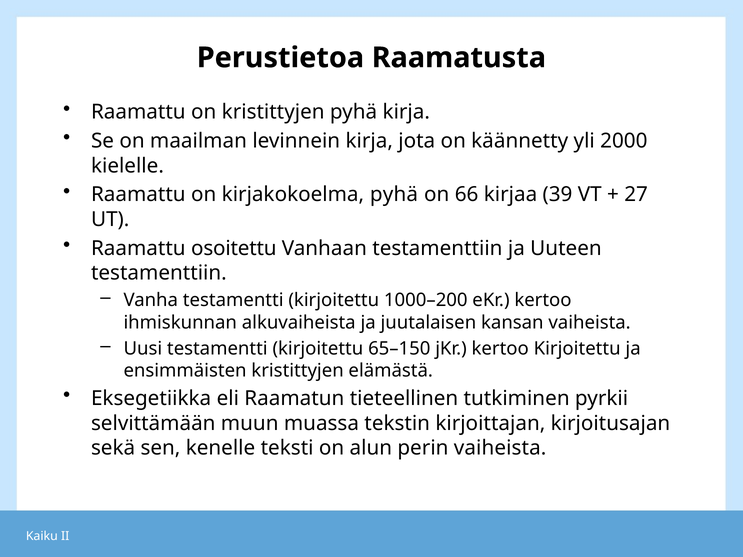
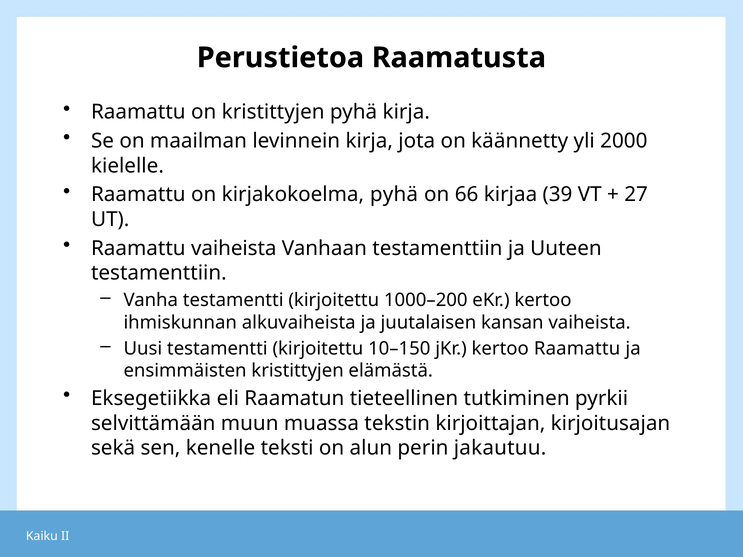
Raamattu osoitettu: osoitettu -> vaiheista
65–150: 65–150 -> 10–150
kertoo Kirjoitettu: Kirjoitettu -> Raamattu
perin vaiheista: vaiheista -> jakautuu
